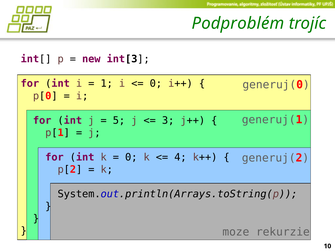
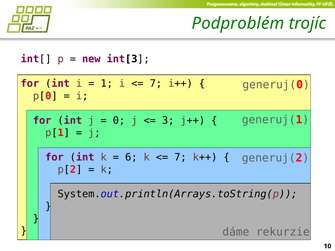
0 at (156, 84): 0 -> 7
5: 5 -> 0
0 at (131, 157): 0 -> 6
4 at (180, 157): 4 -> 7
moze: moze -> dáme
